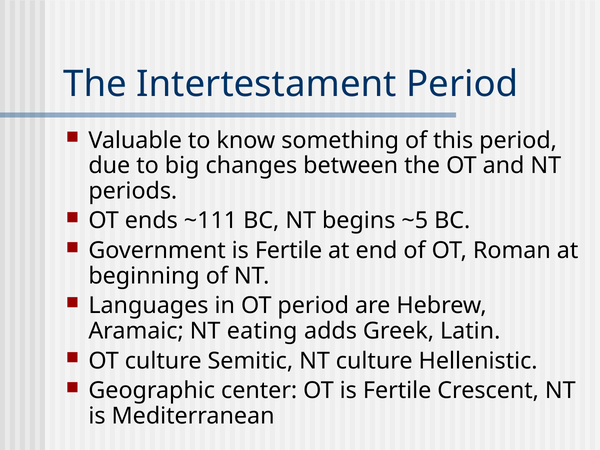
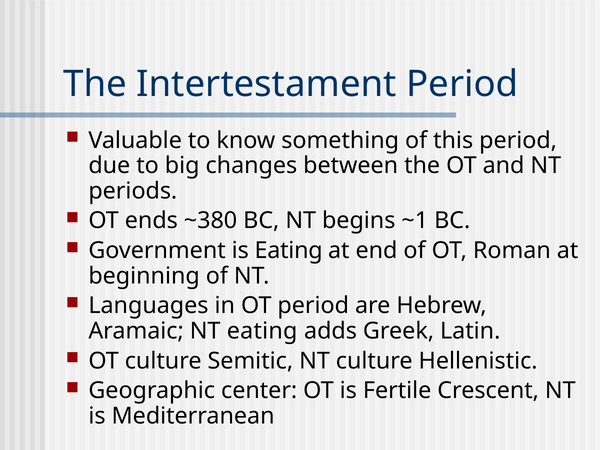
~111: ~111 -> ~380
~5: ~5 -> ~1
Government is Fertile: Fertile -> Eating
